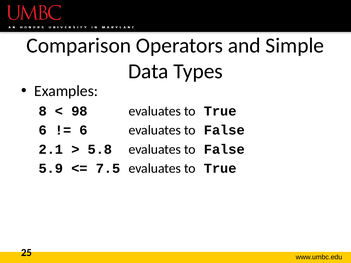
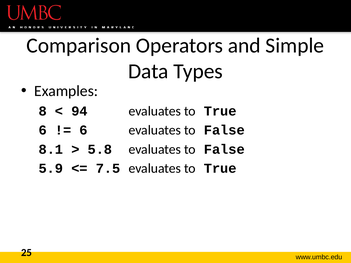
98: 98 -> 94
2.1: 2.1 -> 8.1
